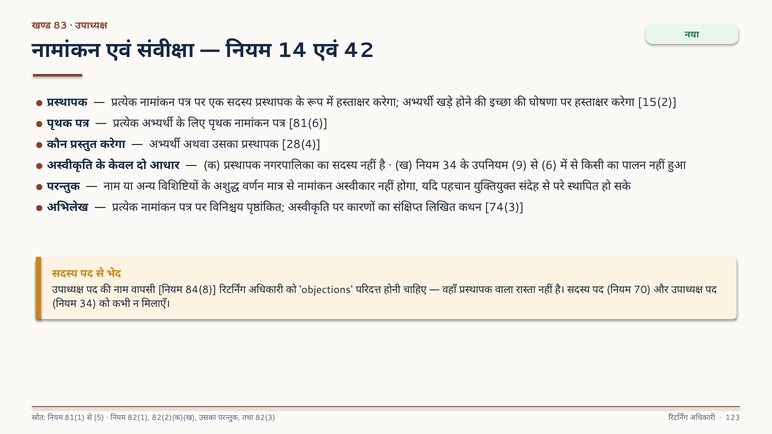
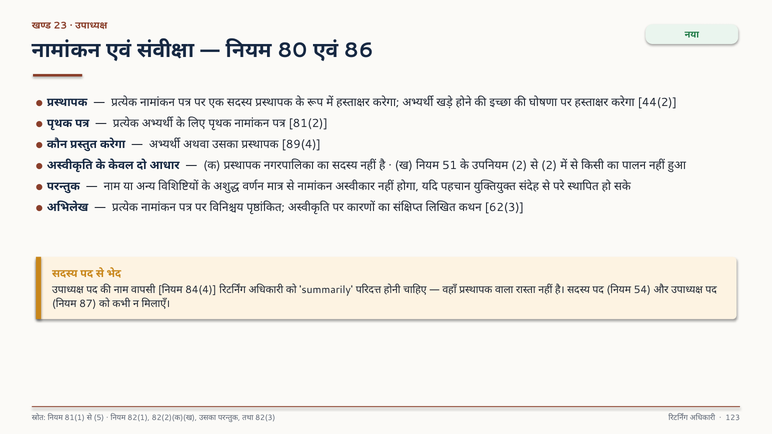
83: 83 -> 23
14: 14 -> 80
42: 42 -> 86
15(2: 15(2 -> 44(2
81(6: 81(6 -> 81(2
28(4: 28(4 -> 89(4
34 at (450, 165): 34 -> 51
9 at (519, 165): 9 -> 2
6 at (549, 165): 6 -> 2
74(3: 74(3 -> 62(3
84(8: 84(8 -> 84(4
objections: objections -> summarily
70: 70 -> 54
34 at (88, 304): 34 -> 87
